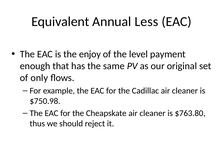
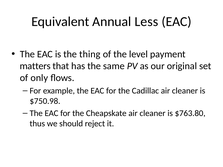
enjoy: enjoy -> thing
enough: enough -> matters
